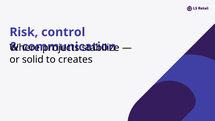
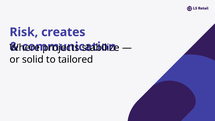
control: control -> creates
creates: creates -> tailored
